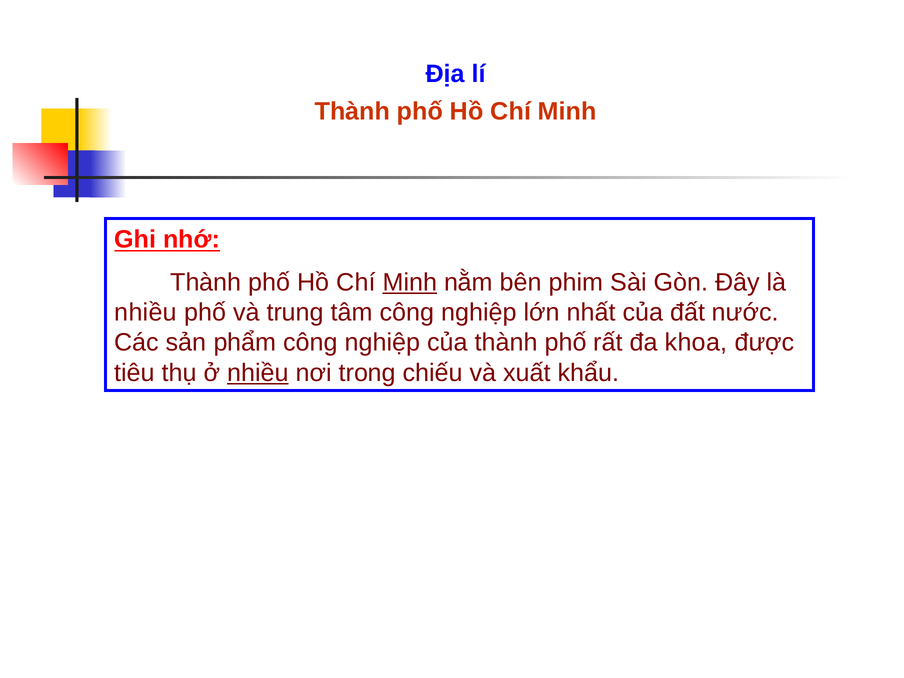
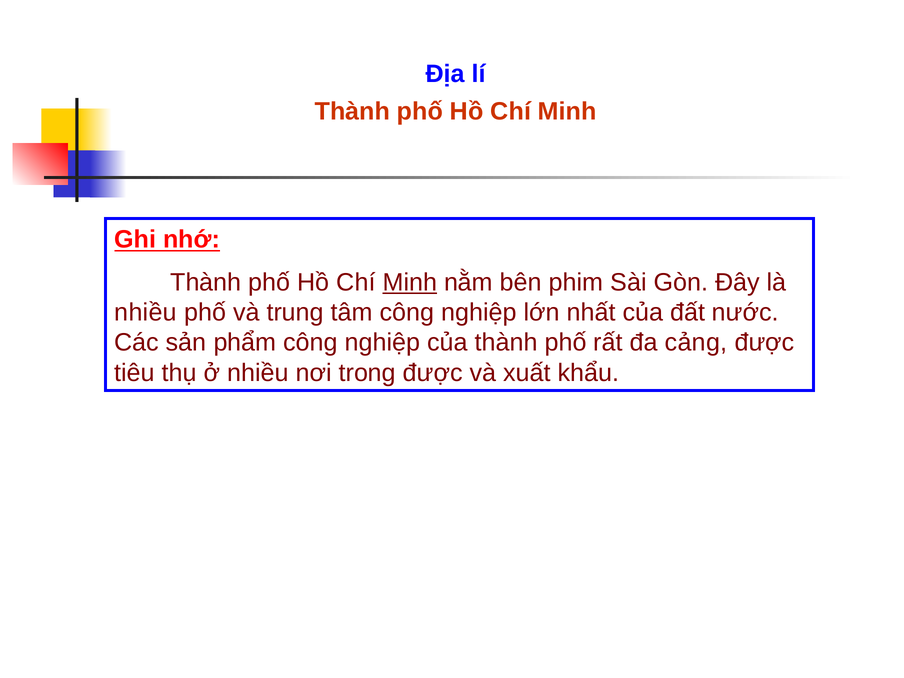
khoa: khoa -> cảng
nhiều at (258, 373) underline: present -> none
trong chiếu: chiếu -> được
